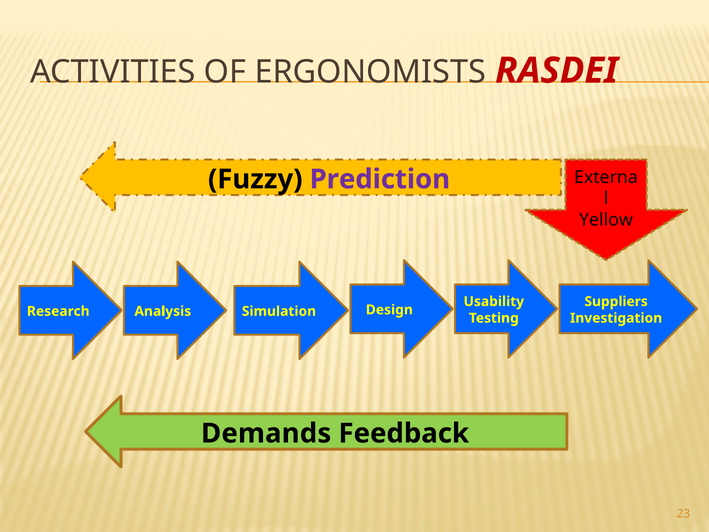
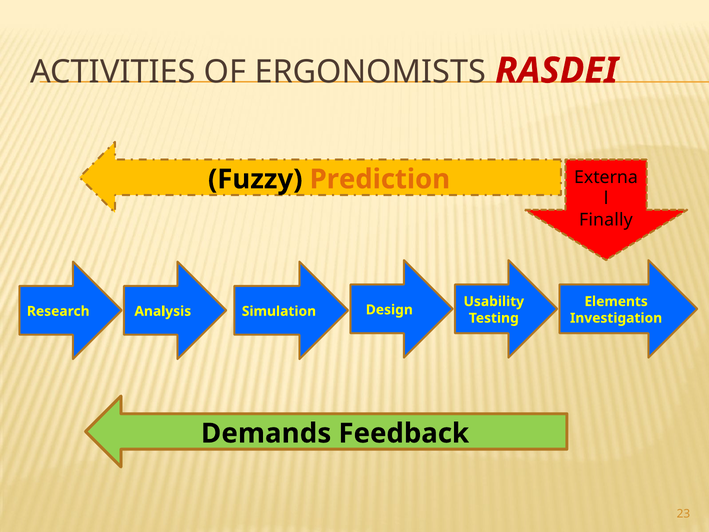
Prediction colour: purple -> orange
Yellow: Yellow -> Finally
Suppliers: Suppliers -> Elements
